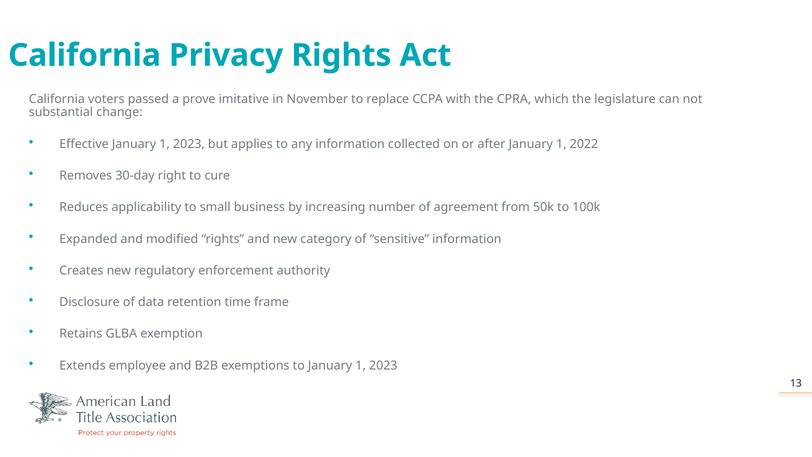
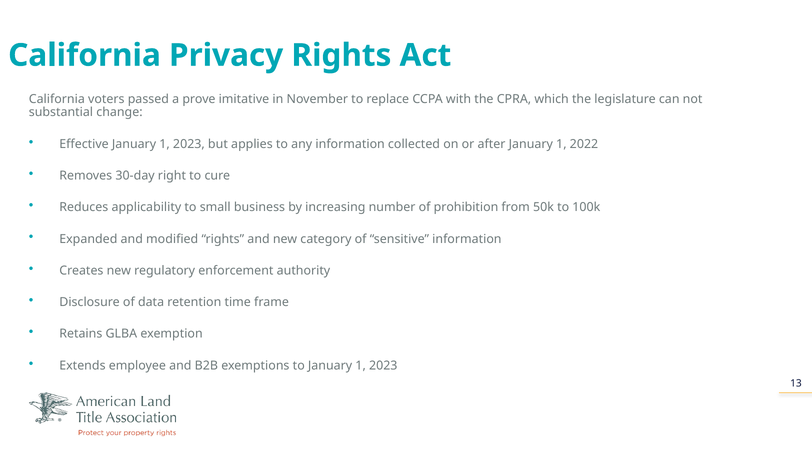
agreement: agreement -> prohibition
